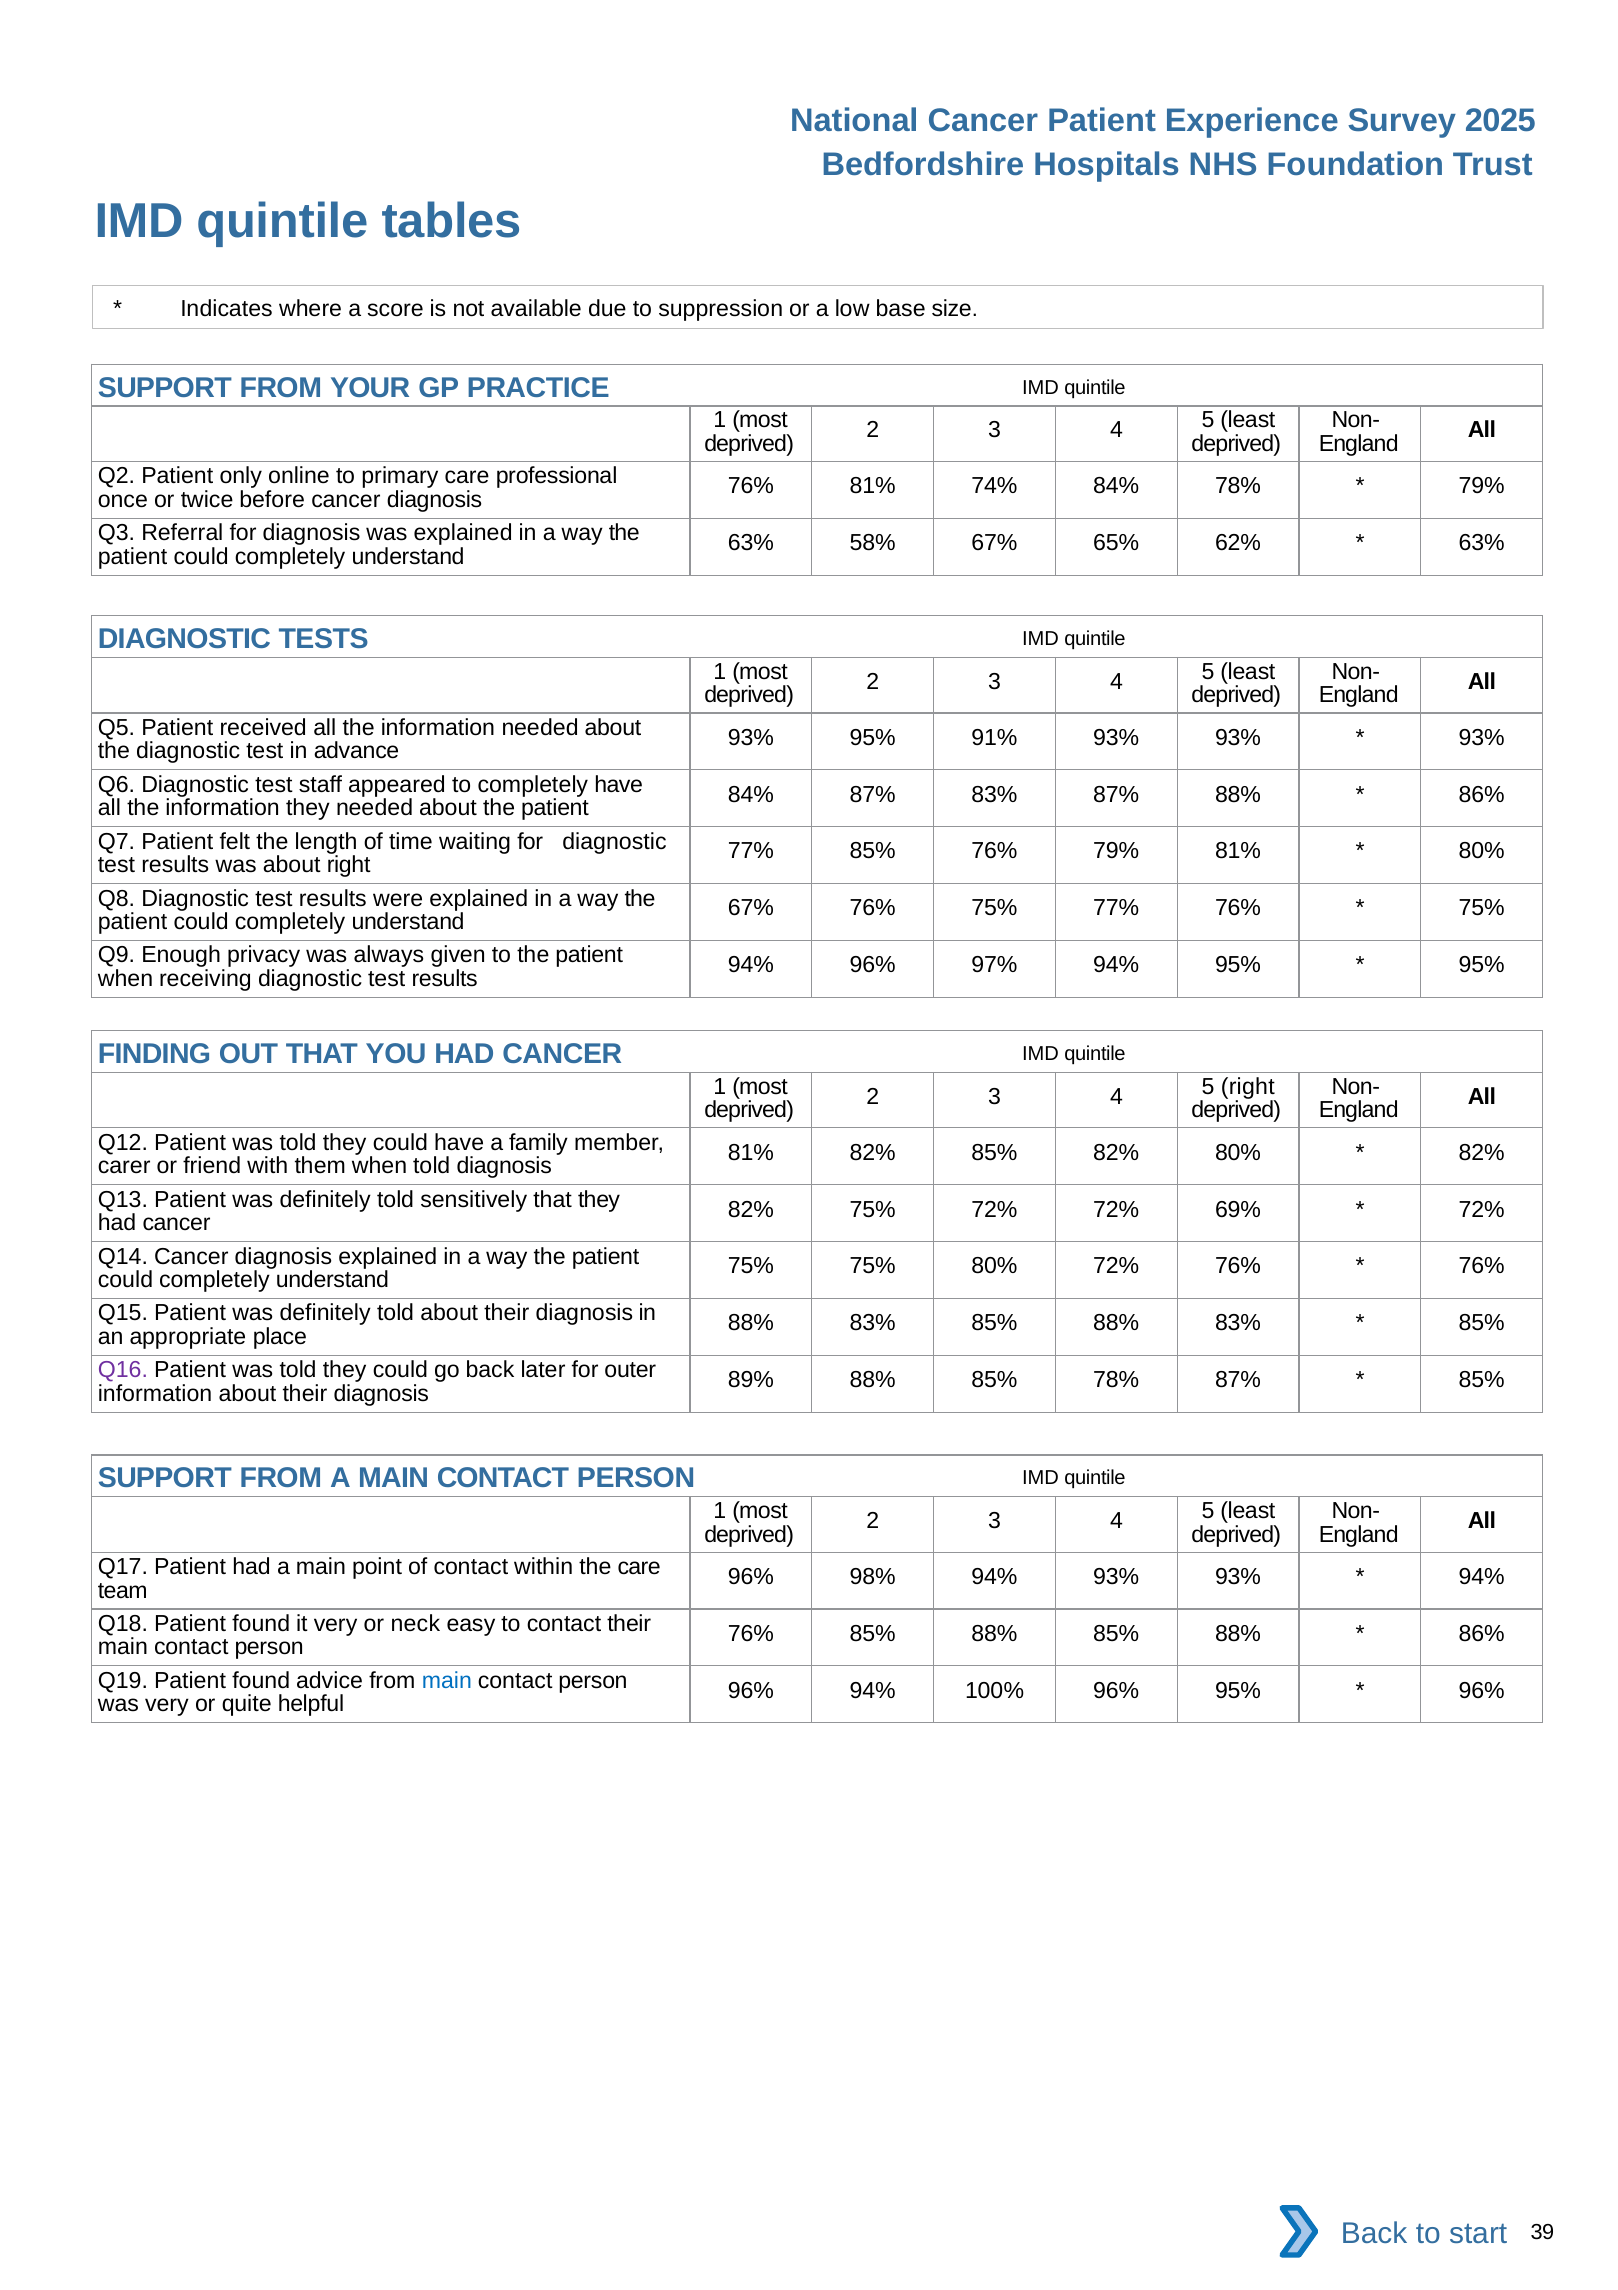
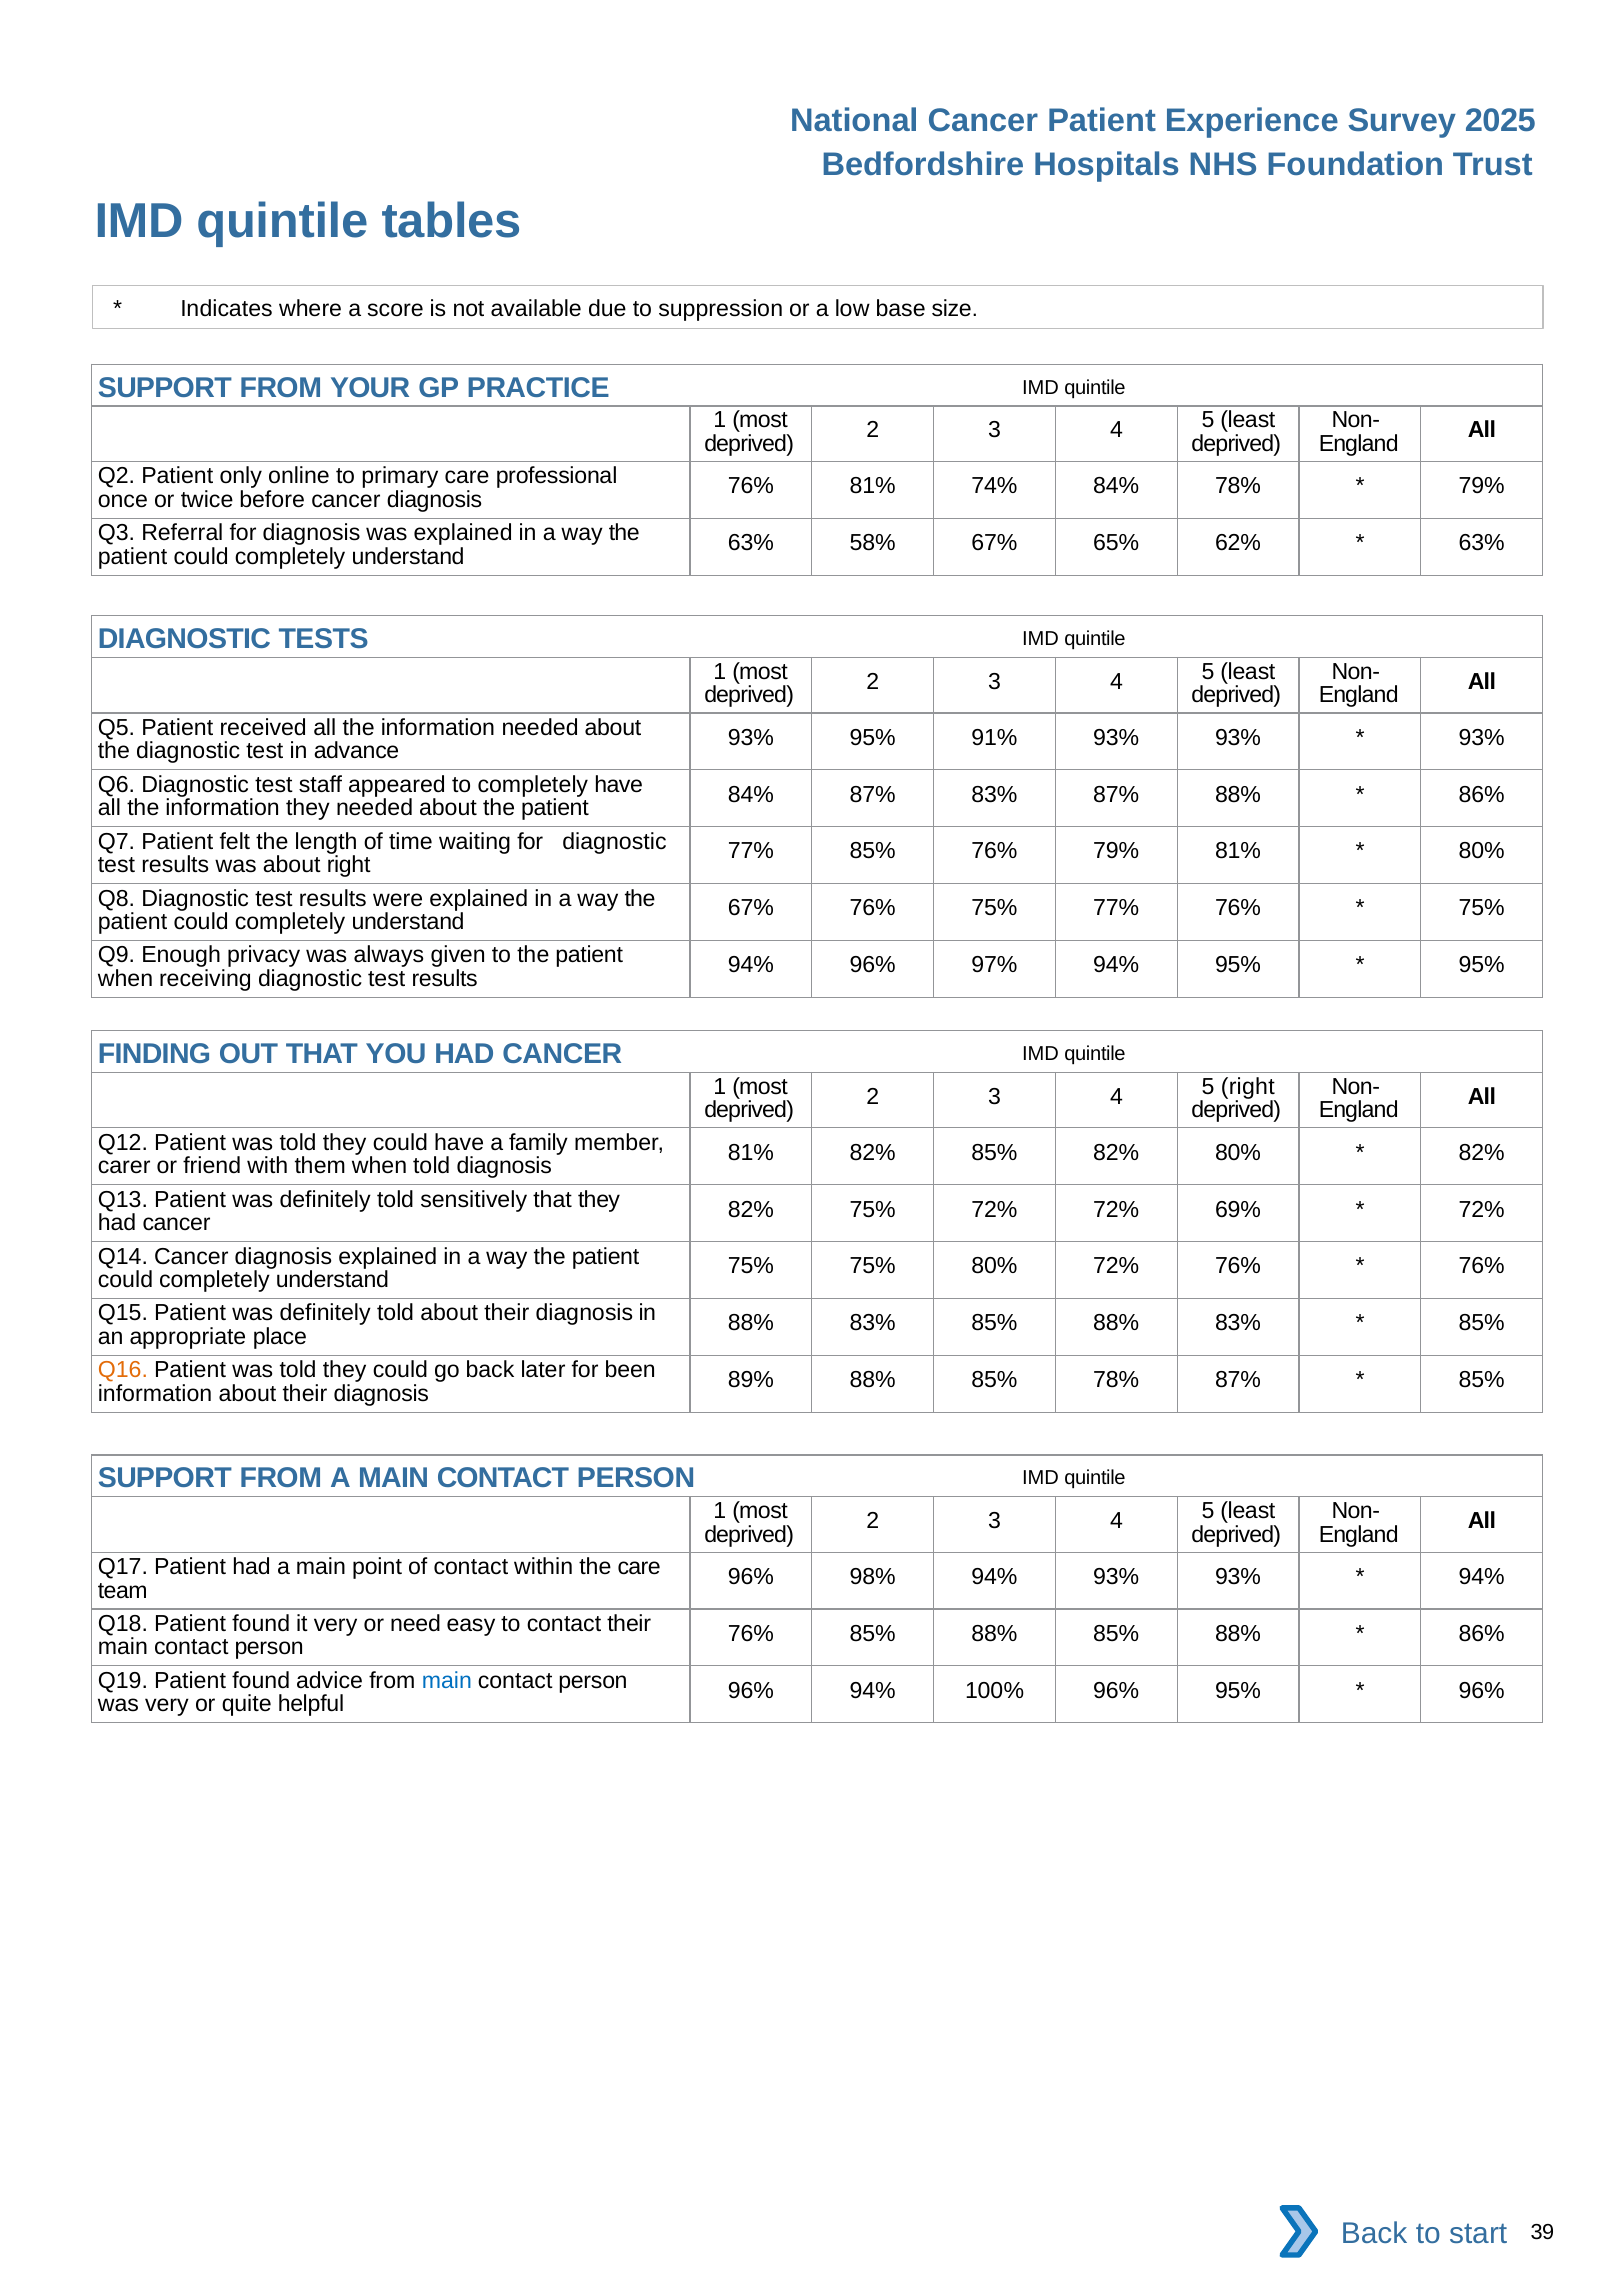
Q16 colour: purple -> orange
outer: outer -> been
neck: neck -> need
